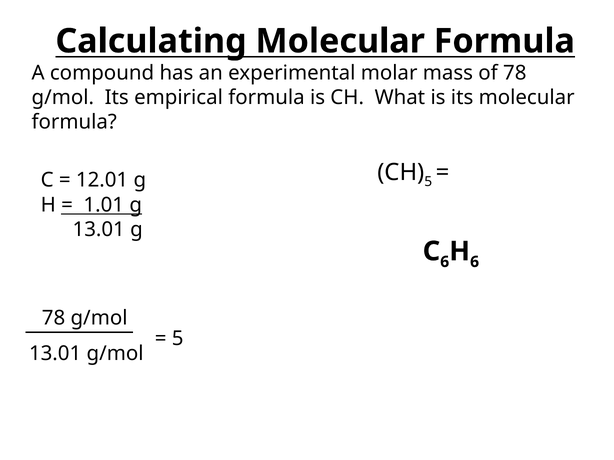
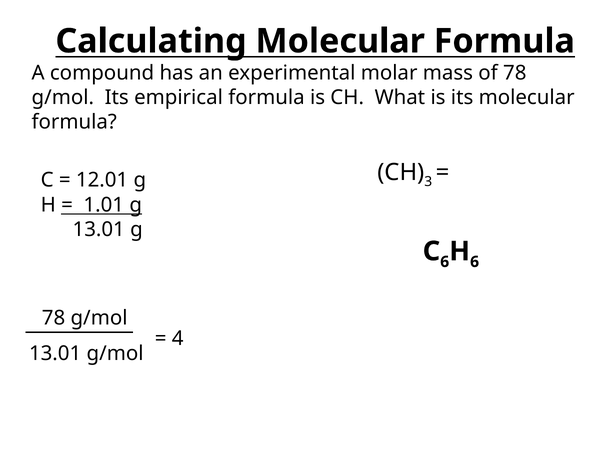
CH 5: 5 -> 3
5 at (178, 339): 5 -> 4
